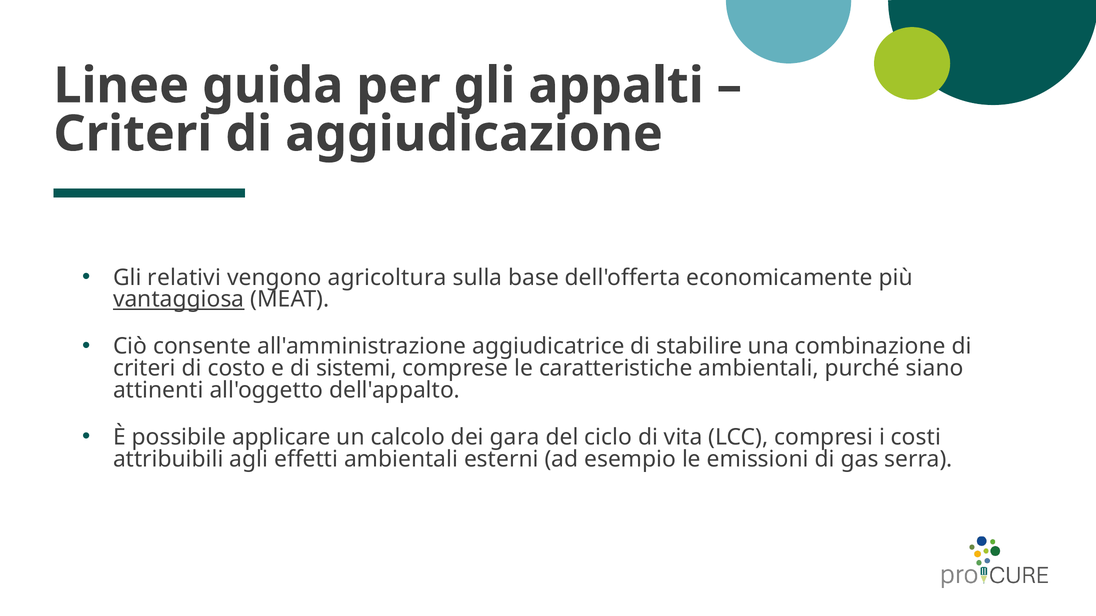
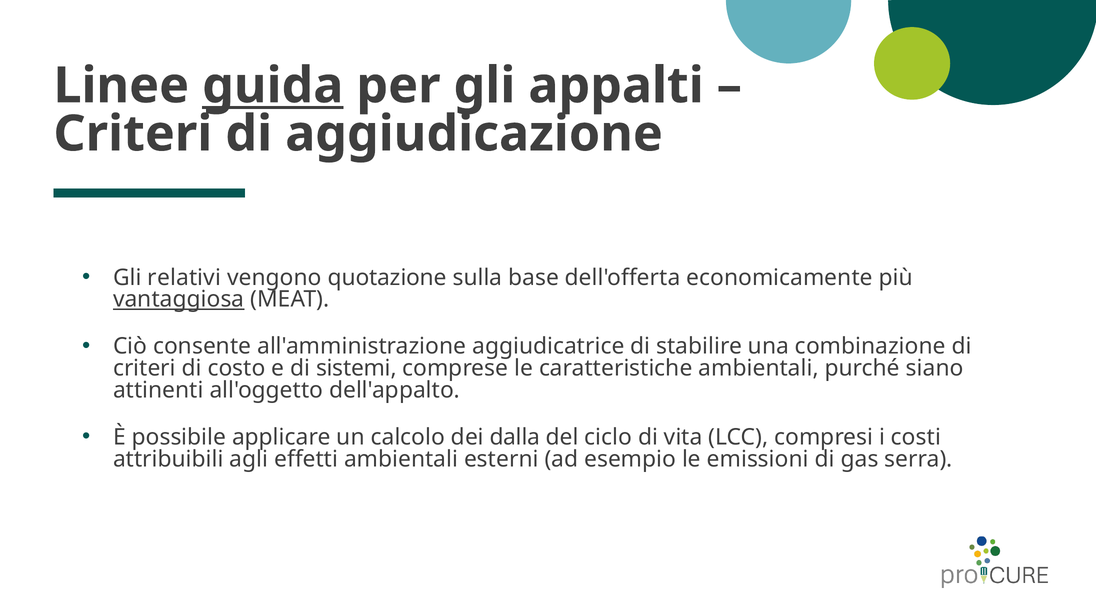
guida underline: none -> present
agricoltura: agricoltura -> quotazione
gara: gara -> dalla
